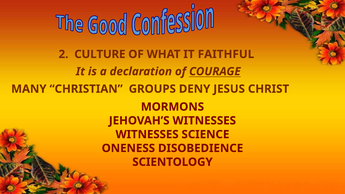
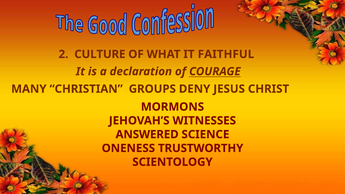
WITNESSES at (147, 134): WITNESSES -> ANSWERED
DISOBEDIENCE: DISOBEDIENCE -> TRUSTWORTHY
